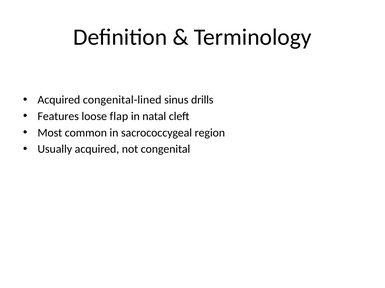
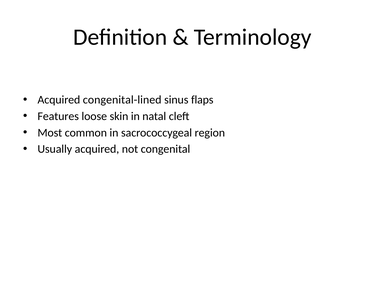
drills: drills -> flaps
flap: flap -> skin
